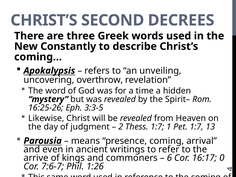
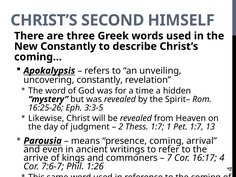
DECREES: DECREES -> HIMSELF
uncovering overthrow: overthrow -> constantly
6: 6 -> 7
16:17 0: 0 -> 4
